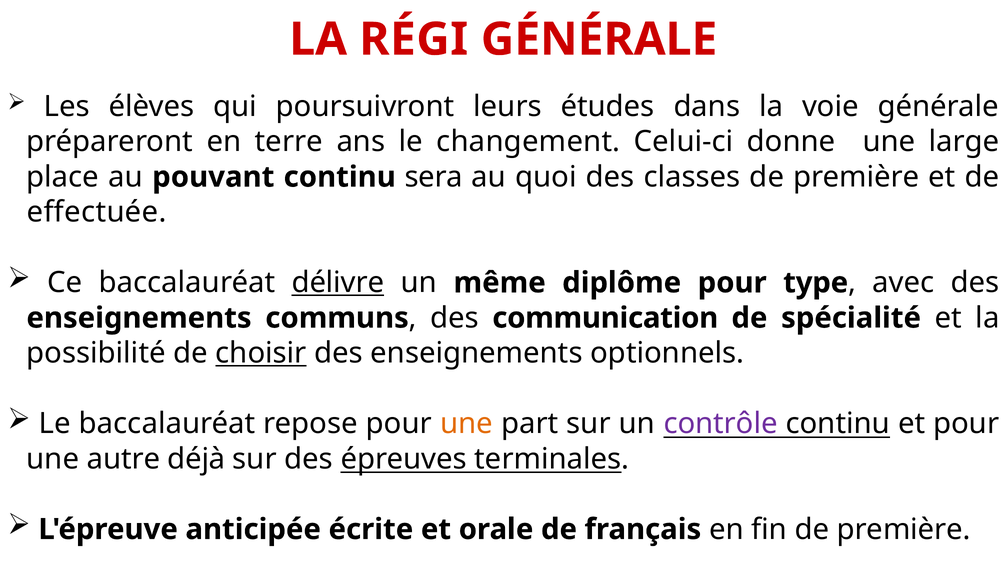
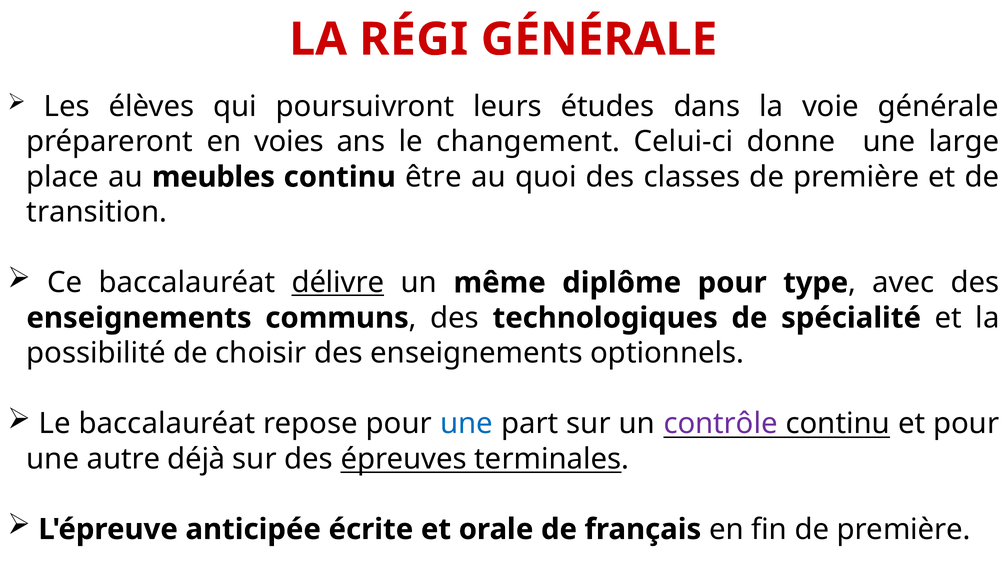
terre: terre -> voies
pouvant: pouvant -> meubles
sera: sera -> être
effectuée: effectuée -> transition
communication: communication -> technologiques
choisir underline: present -> none
une at (467, 424) colour: orange -> blue
